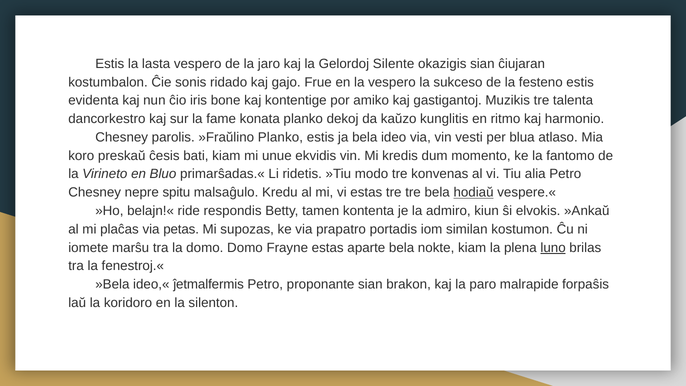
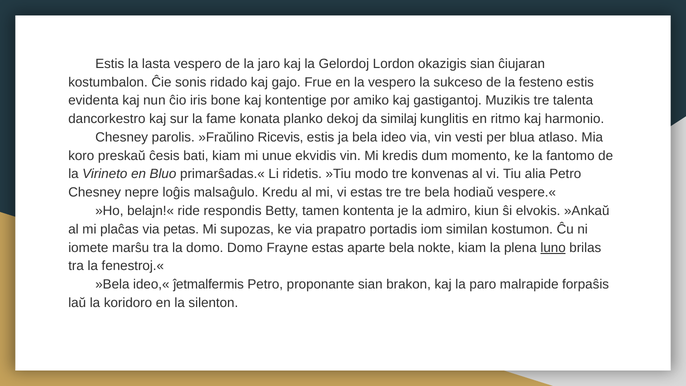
Silente: Silente -> Lordon
kaŭzo: kaŭzo -> similaj
»Fraŭlino Planko: Planko -> Ricevis
spitu: spitu -> loĝis
hodiaŭ underline: present -> none
